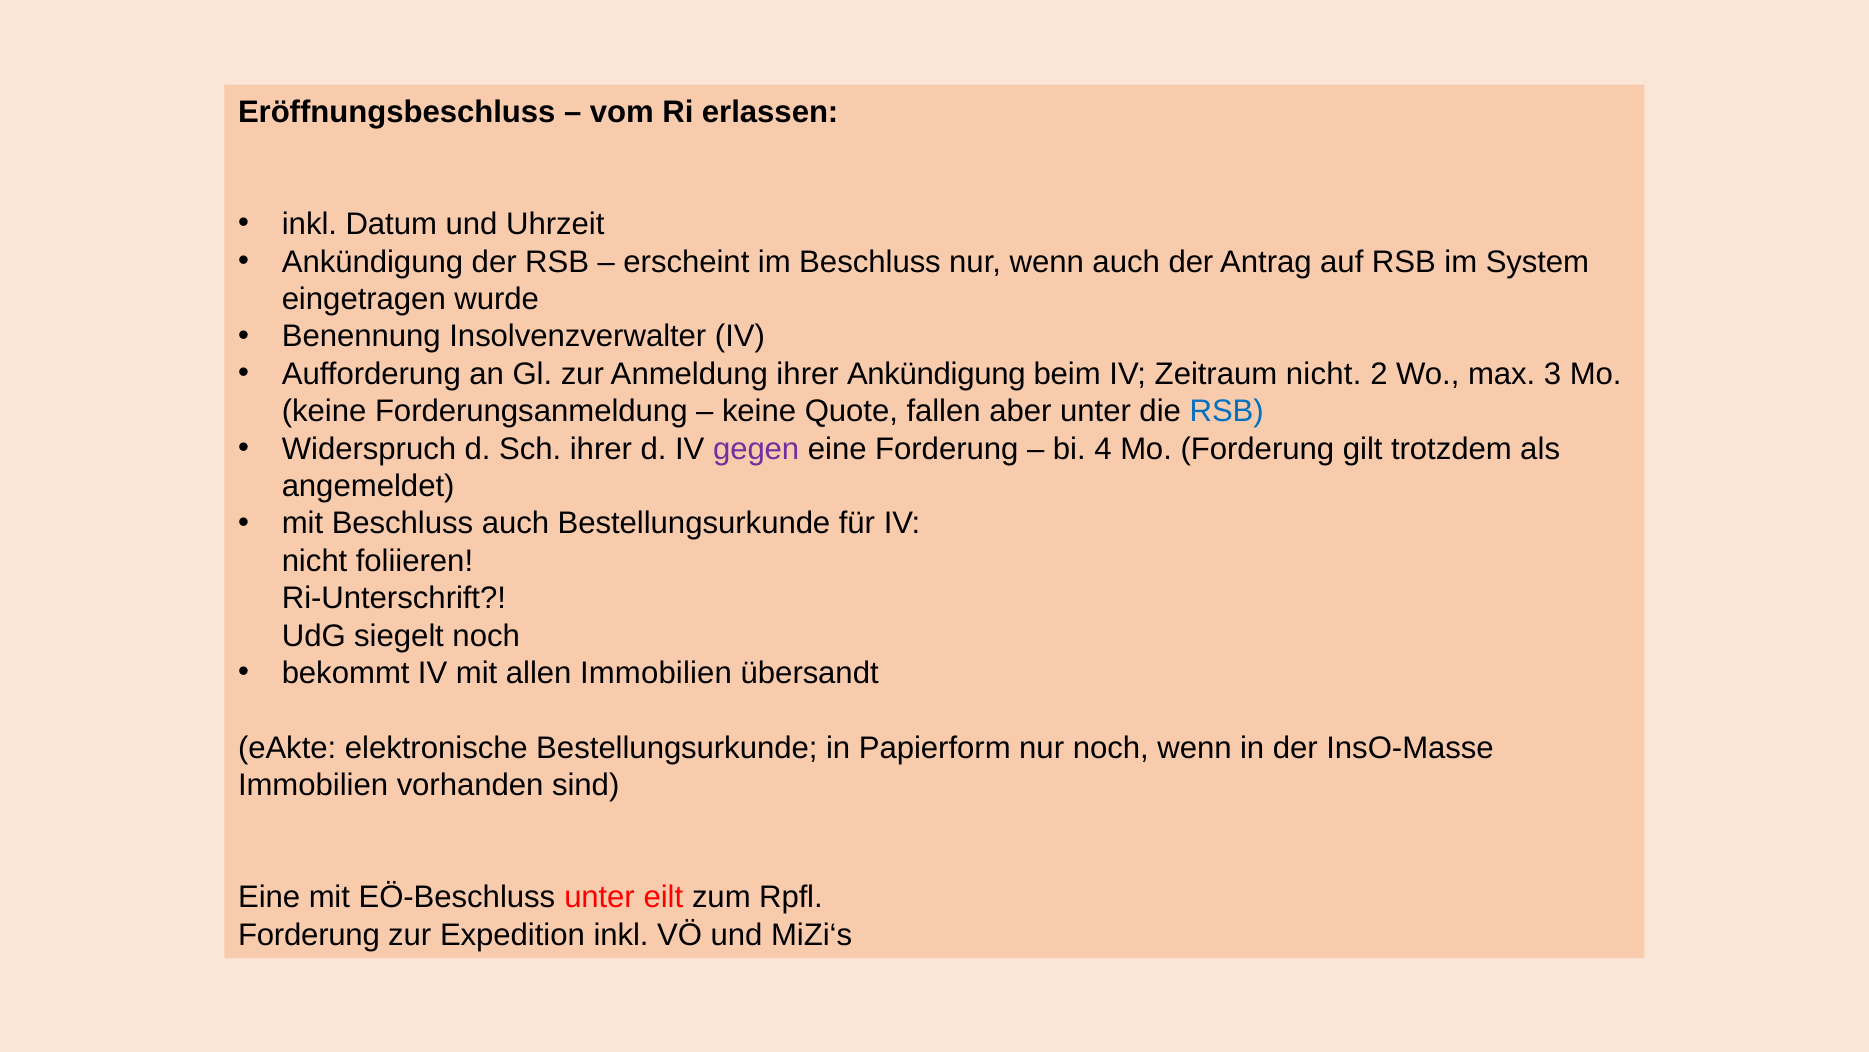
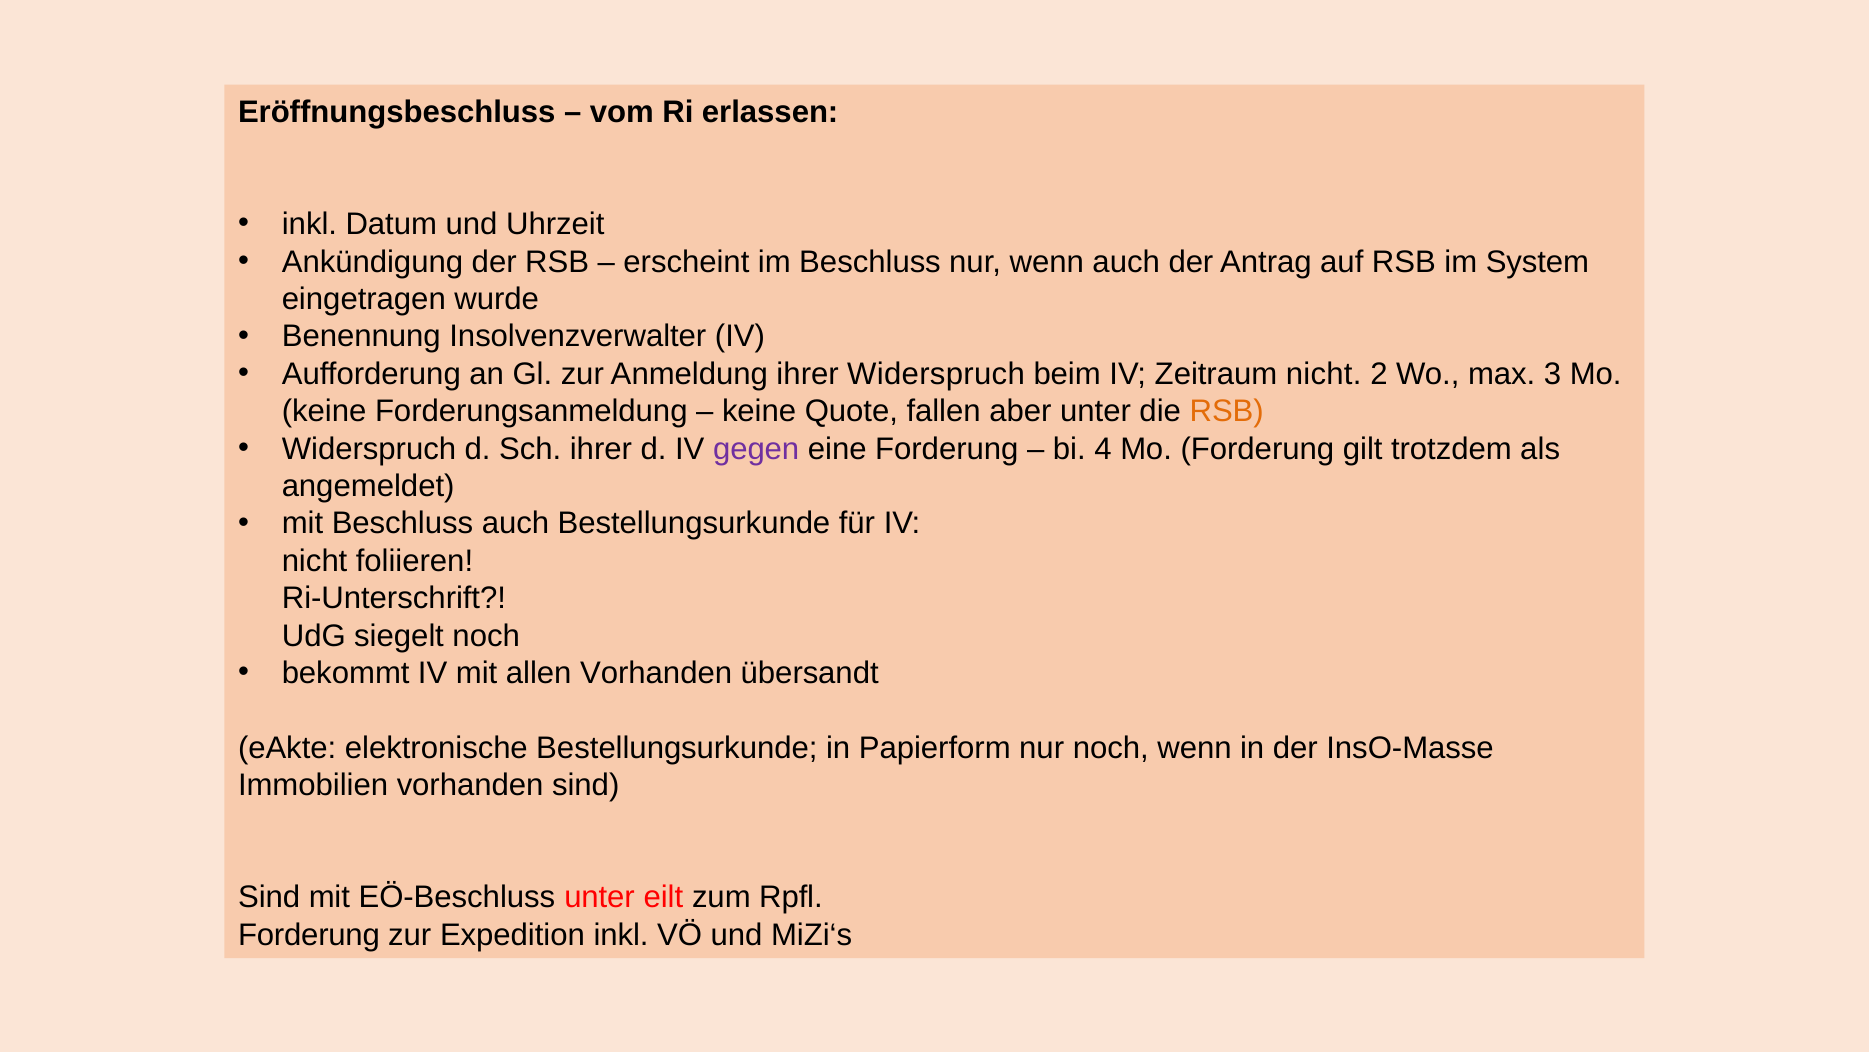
ihrer Ankündigung: Ankündigung -> Widerspruch
RSB at (1227, 411) colour: blue -> orange
allen Immobilien: Immobilien -> Vorhanden
Eine at (269, 897): Eine -> Sind
